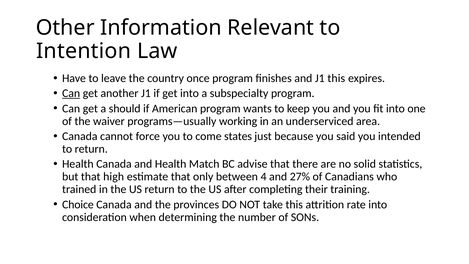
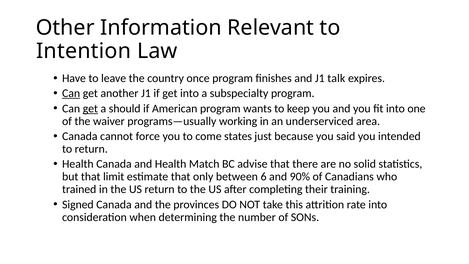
J1 this: this -> talk
get at (90, 108) underline: none -> present
high: high -> limit
4: 4 -> 6
27%: 27% -> 90%
Choice: Choice -> Signed
